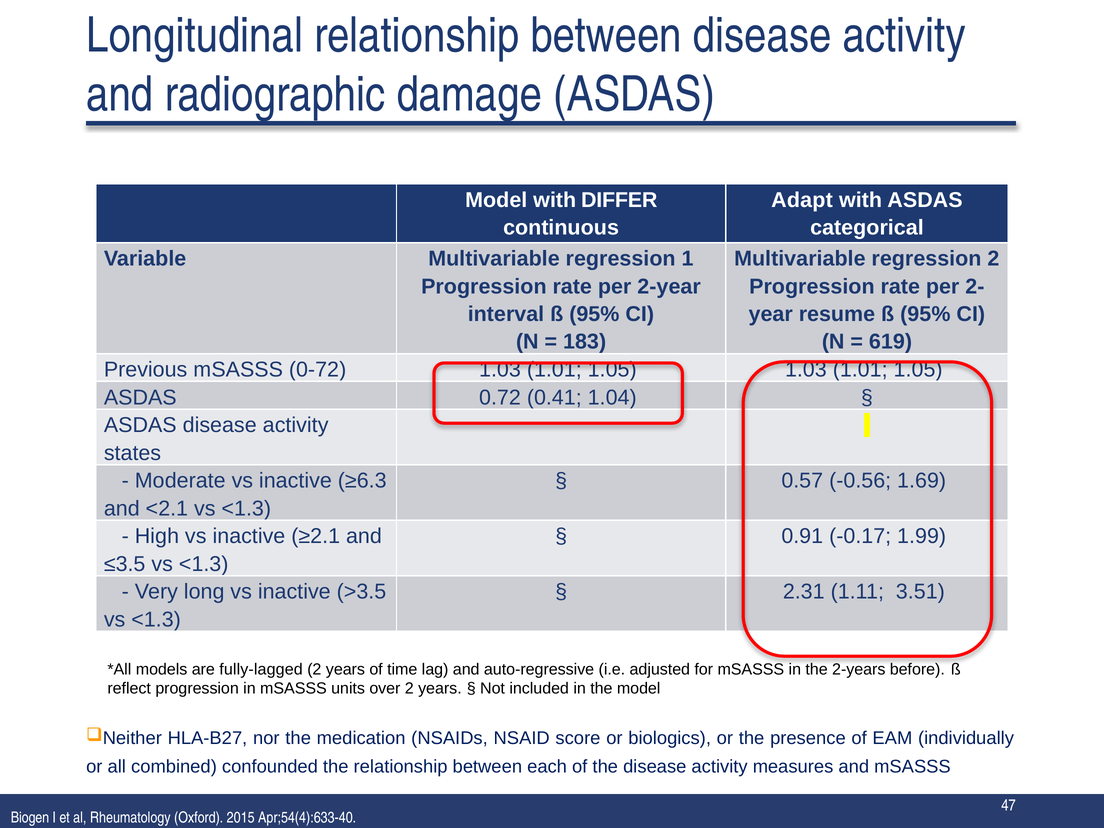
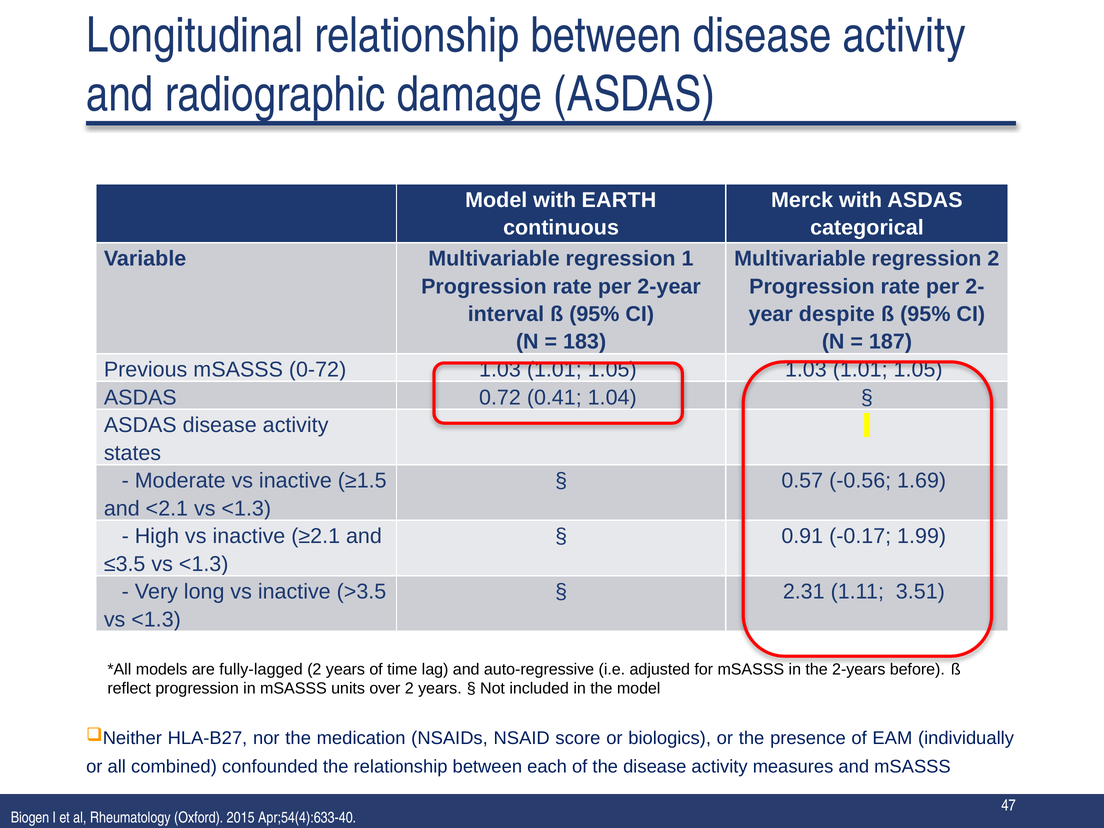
DIFFER: DIFFER -> EARTH
Adapt: Adapt -> Merck
resume: resume -> despite
619: 619 -> 187
≥6.3: ≥6.3 -> ≥1.5
